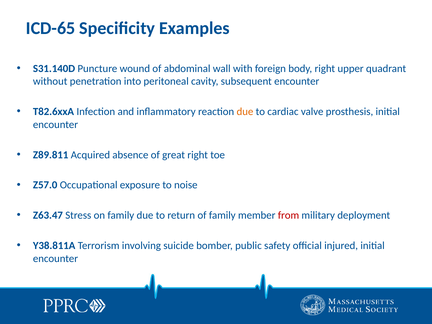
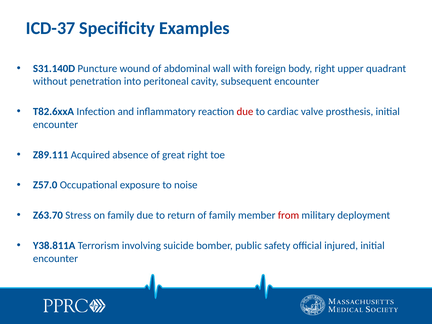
ICD-65: ICD-65 -> ICD-37
due at (245, 112) colour: orange -> red
Z89.811: Z89.811 -> Z89.111
Z63.47: Z63.47 -> Z63.70
